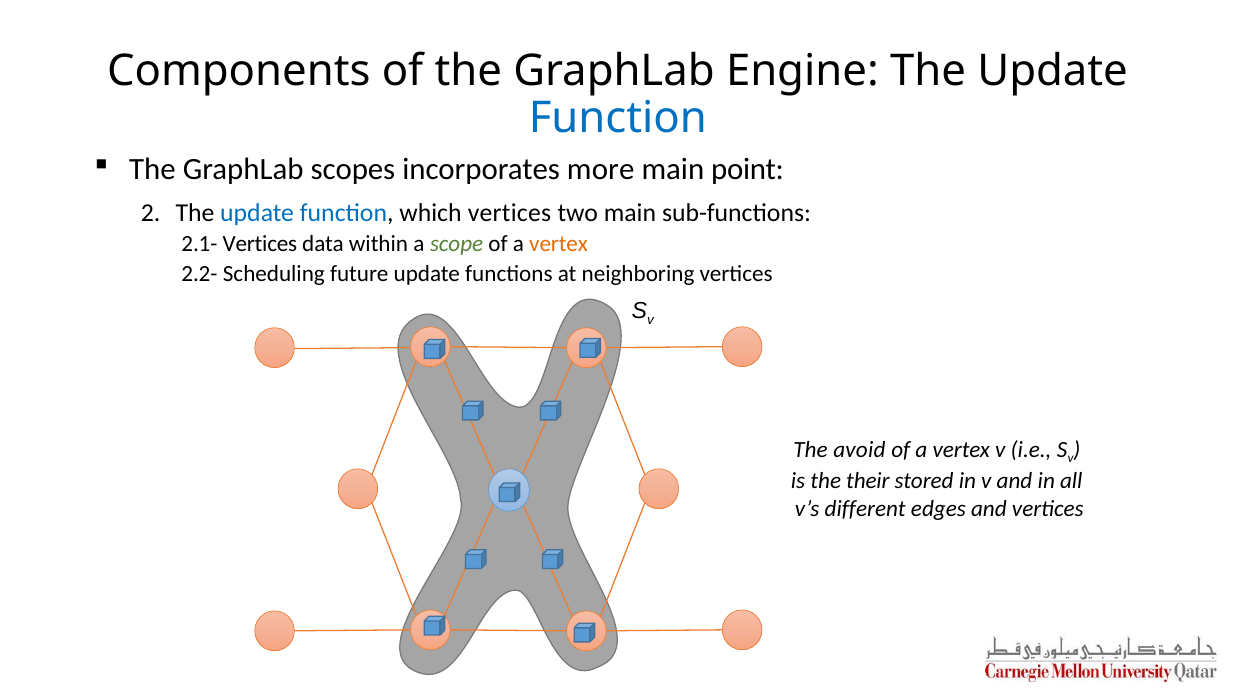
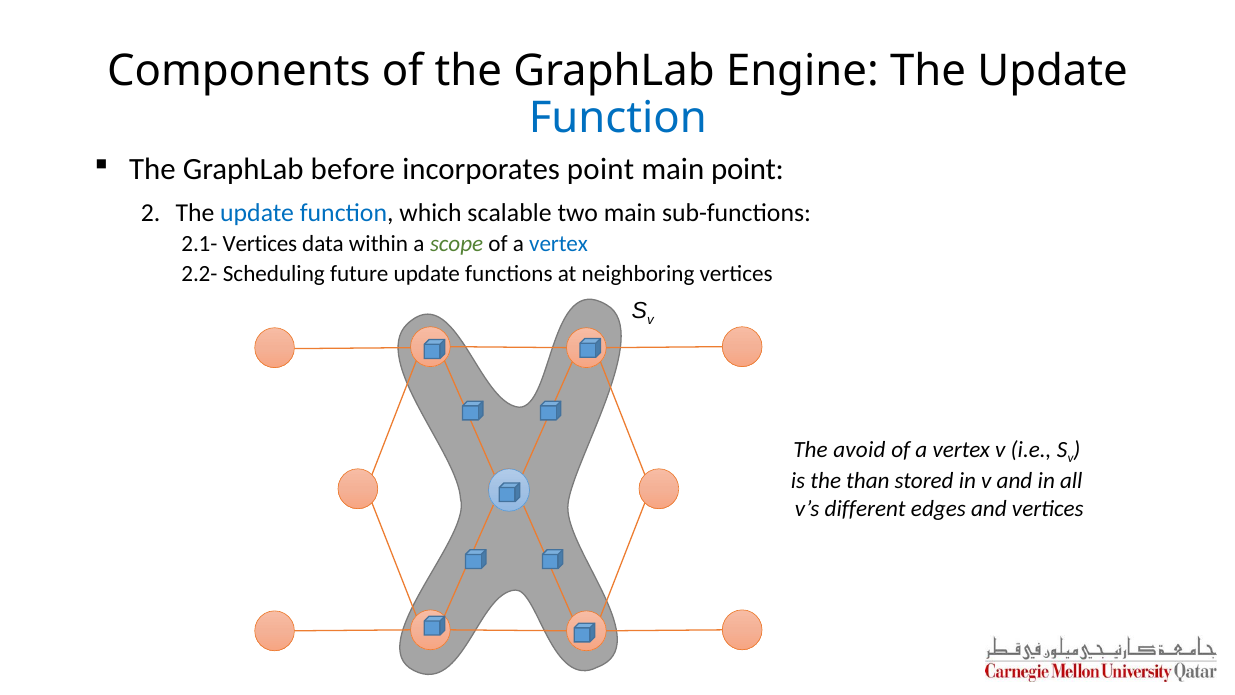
scopes: scopes -> before
incorporates more: more -> point
which vertices: vertices -> scalable
vertex at (558, 244) colour: orange -> blue
their: their -> than
